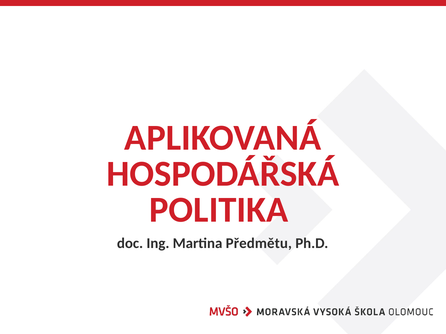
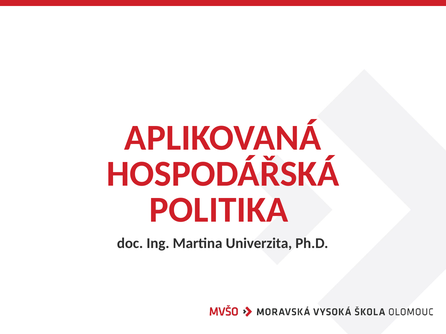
Předmětu: Předmětu -> Univerzita
